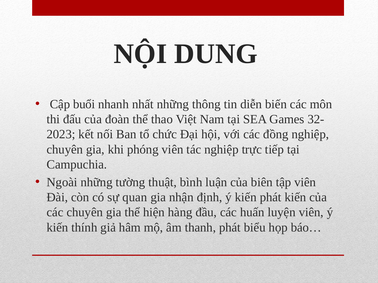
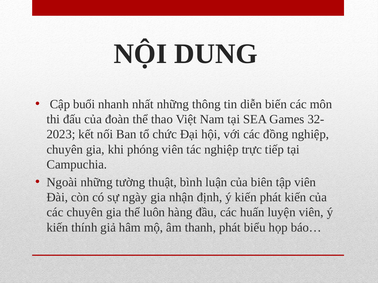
quan: quan -> ngày
hiện: hiện -> luôn
